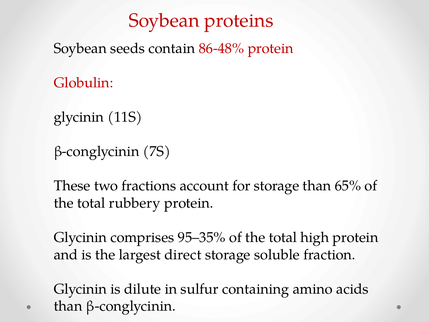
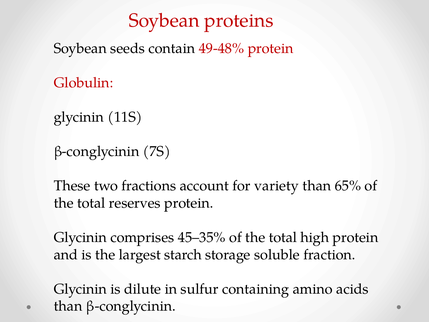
86-48%: 86-48% -> 49-48%
for storage: storage -> variety
rubbery: rubbery -> reserves
95–35%: 95–35% -> 45–35%
direct: direct -> starch
